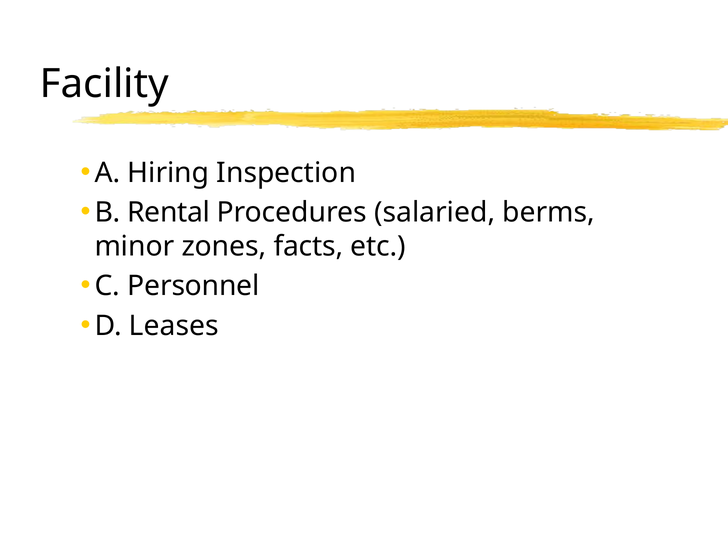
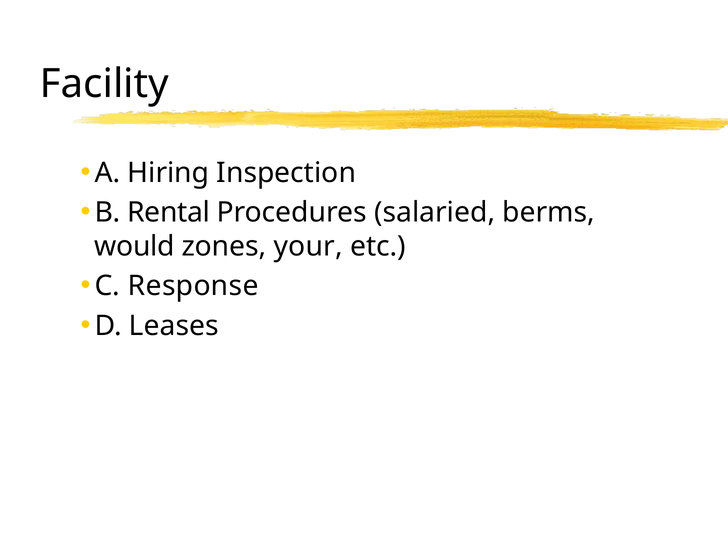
minor: minor -> would
facts: facts -> your
Personnel: Personnel -> Response
